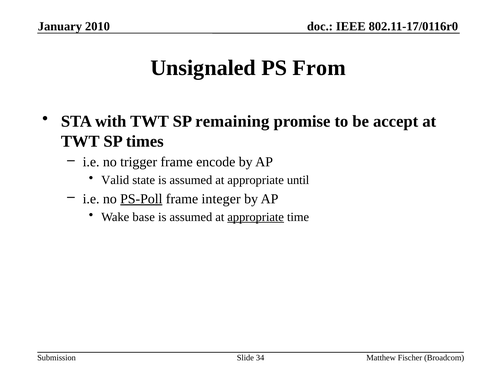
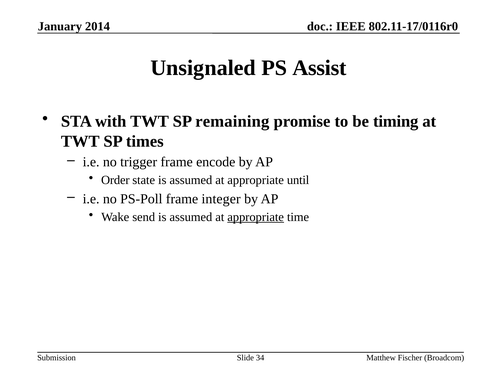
2010: 2010 -> 2014
From: From -> Assist
accept: accept -> timing
Valid: Valid -> Order
PS-Poll underline: present -> none
base: base -> send
